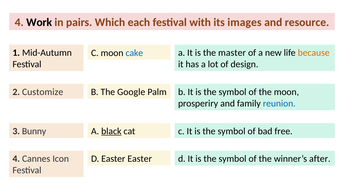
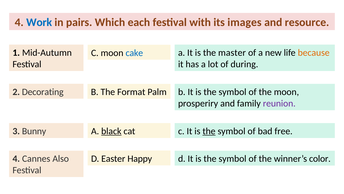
Work colour: black -> blue
design: design -> during
Customize: Customize -> Decorating
Google: Google -> Format
reunion colour: blue -> purple
the at (209, 131) underline: none -> present
Easter Easter: Easter -> Happy
Icon: Icon -> Also
after: after -> color
